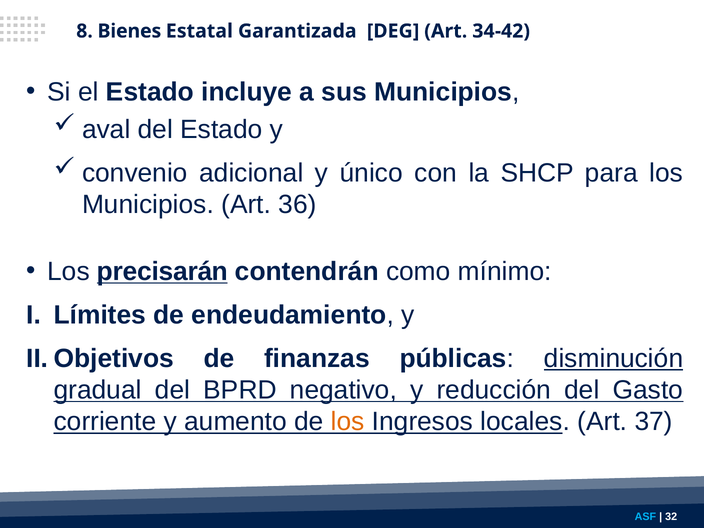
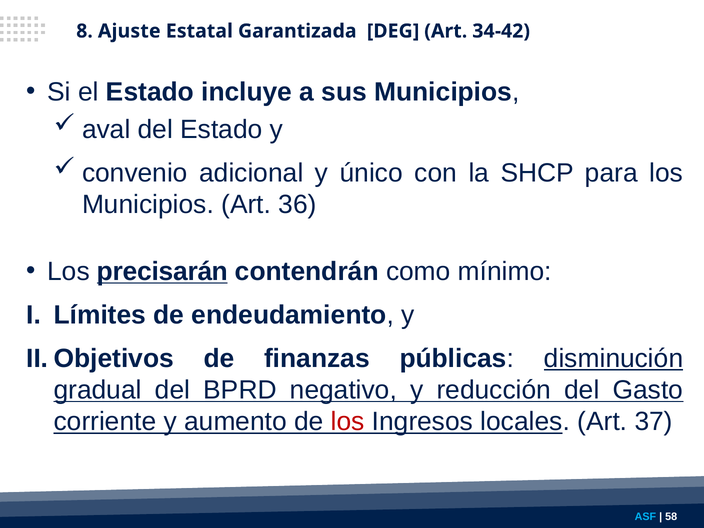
Bienes: Bienes -> Ajuste
los at (348, 422) colour: orange -> red
32: 32 -> 58
